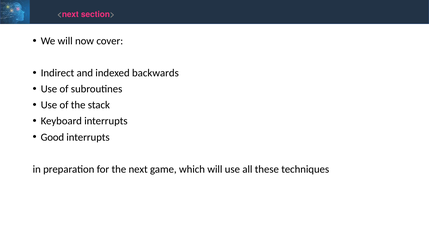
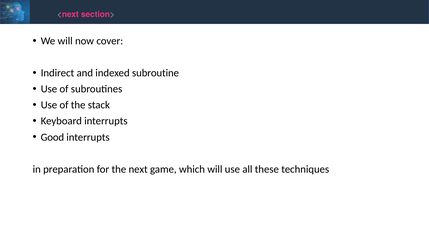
backwards: backwards -> subroutine
